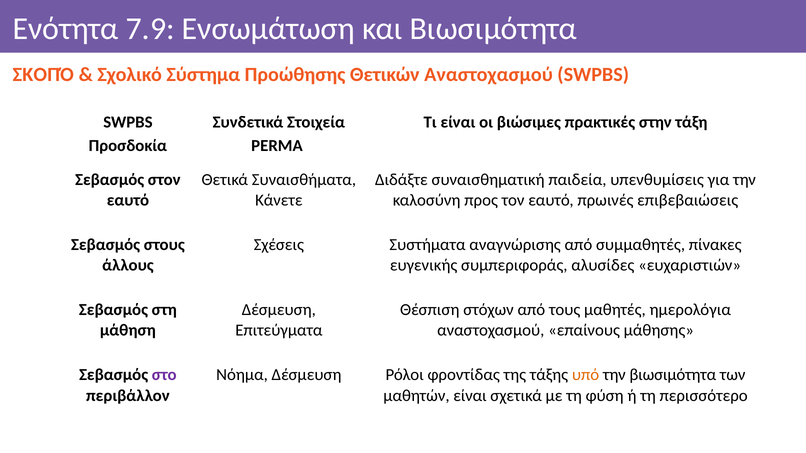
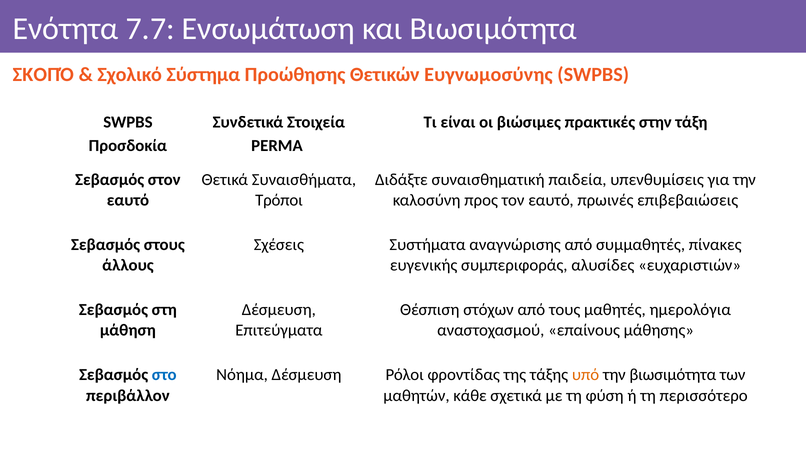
7.9: 7.9 -> 7.7
Θετικών Αναστοχασμού: Αναστοχασμού -> Ευγνωμοσύνης
Κάνετε: Κάνετε -> Τρόποι
στο colour: purple -> blue
μαθητών είναι: είναι -> κάθε
